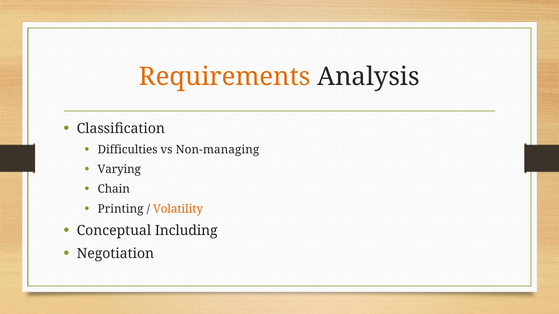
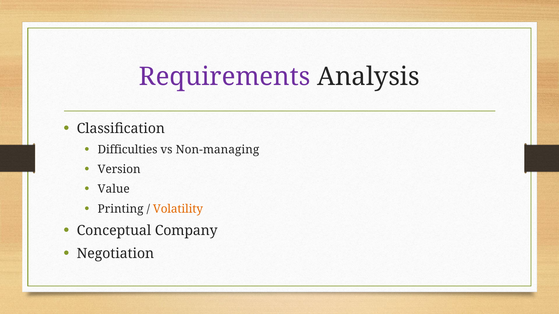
Requirements colour: orange -> purple
Varying: Varying -> Version
Chain: Chain -> Value
Including: Including -> Company
